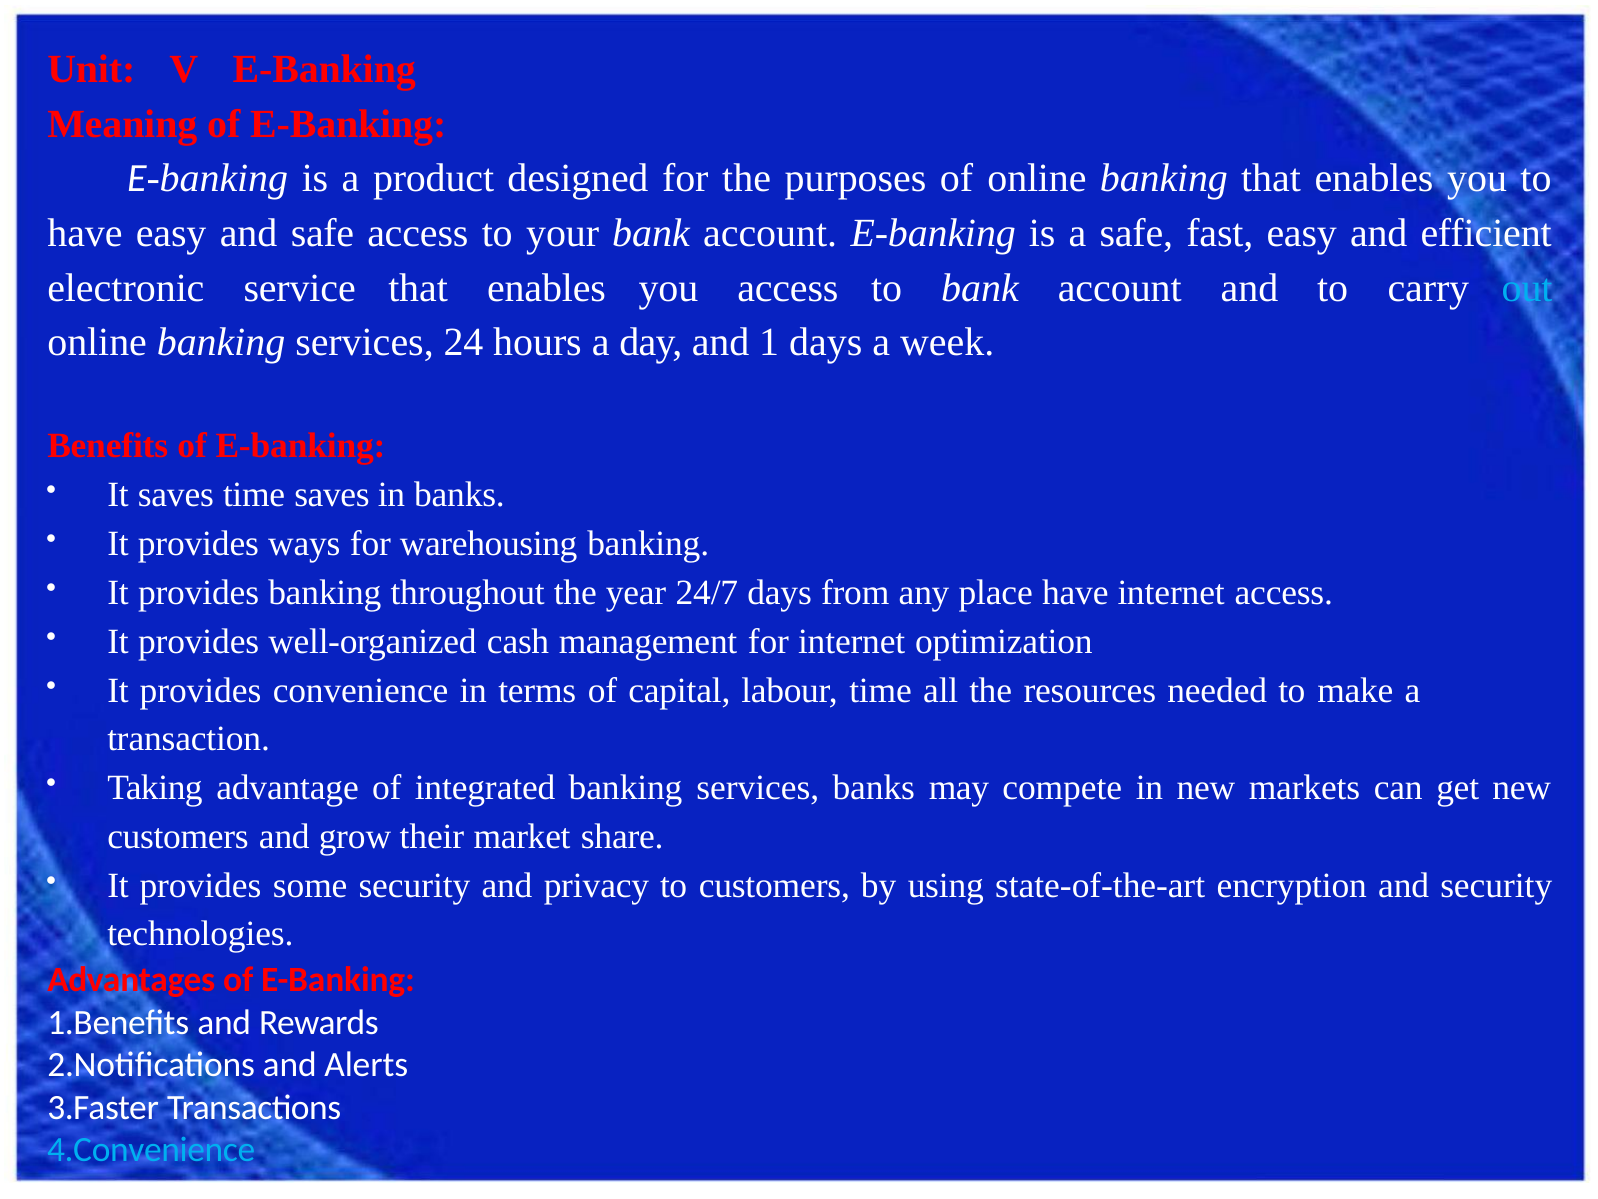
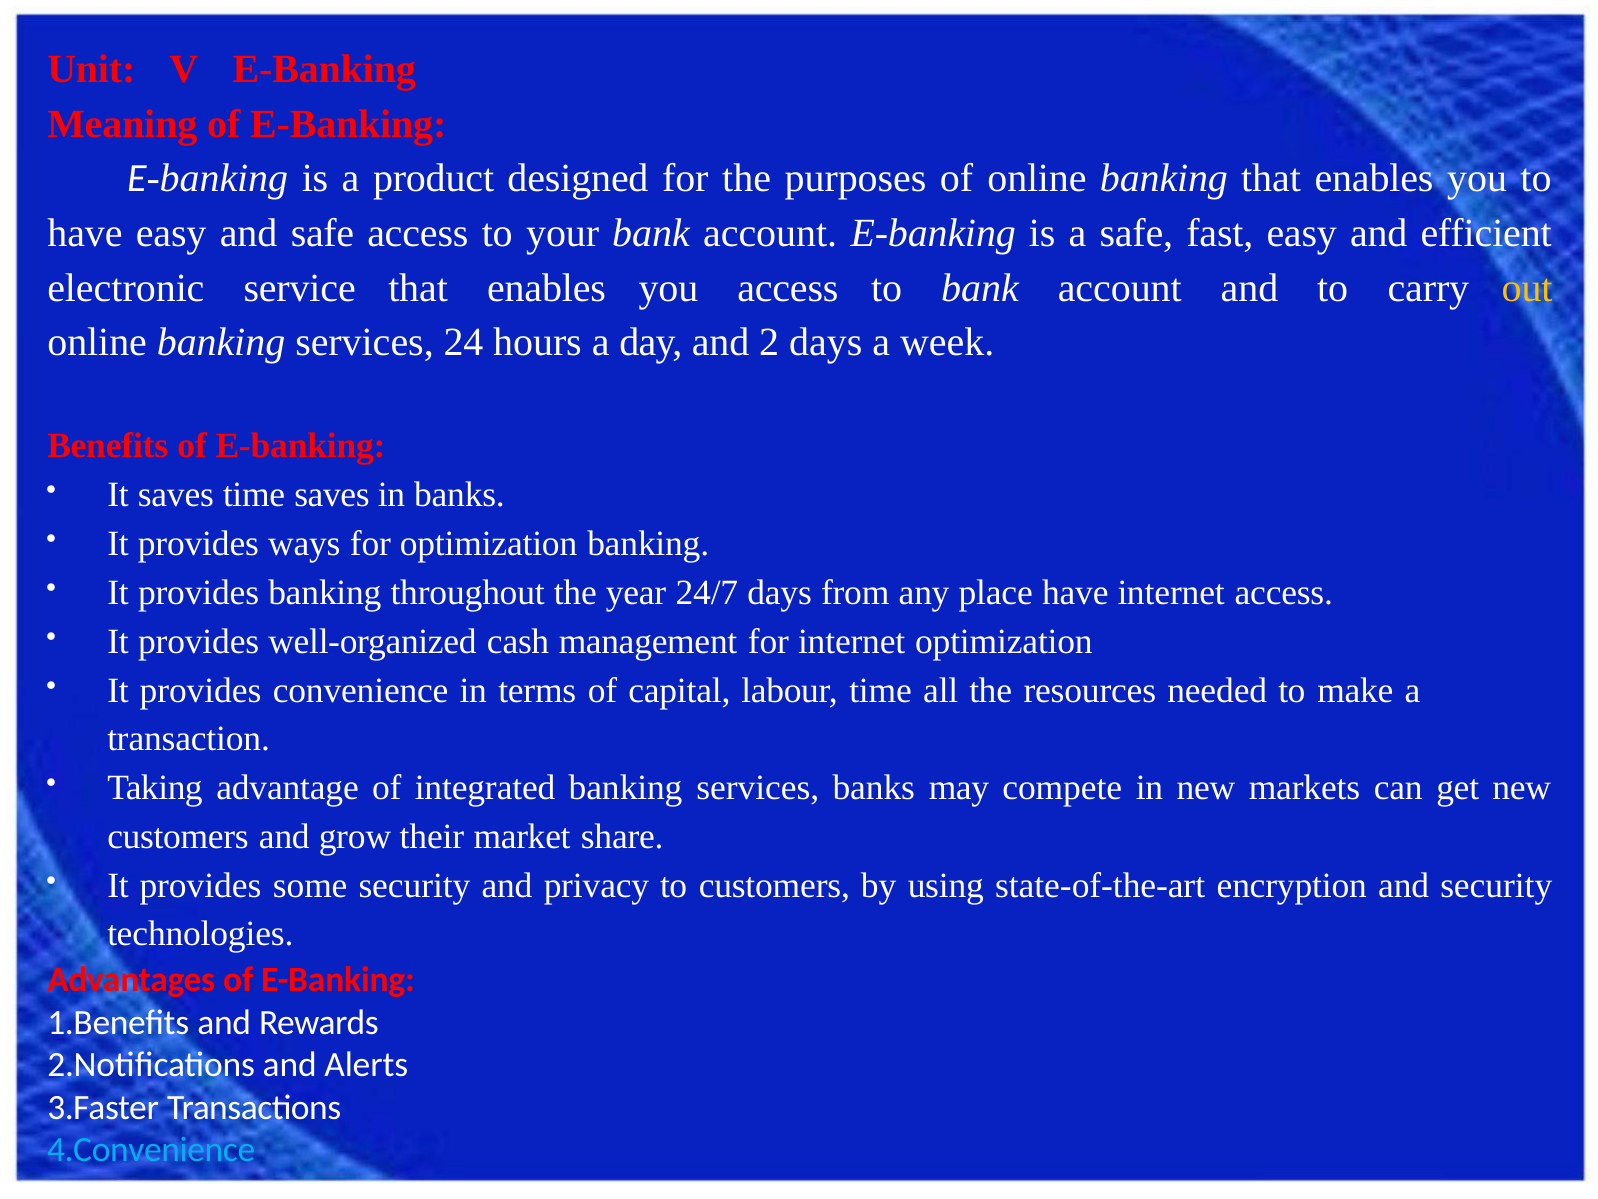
out colour: light blue -> yellow
1: 1 -> 2
for warehousing: warehousing -> optimization
